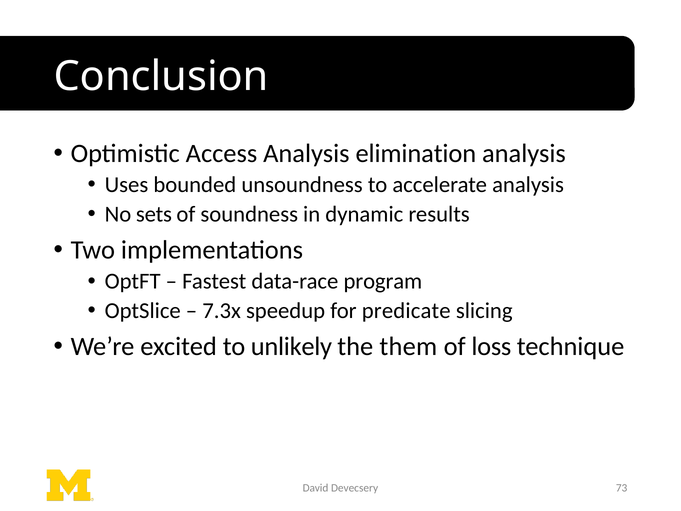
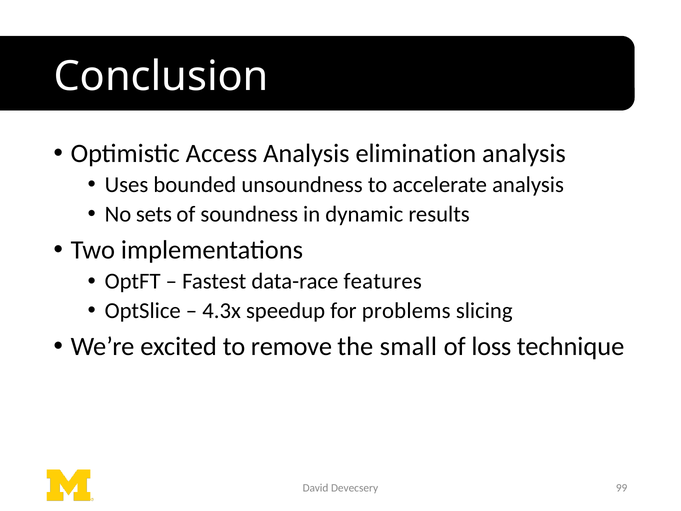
program: program -> features
7.3x: 7.3x -> 4.3x
predicate: predicate -> problems
unlikely: unlikely -> remove
them: them -> small
73: 73 -> 99
